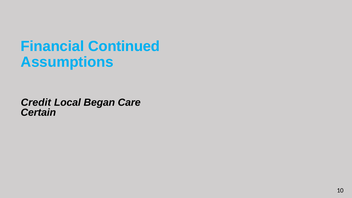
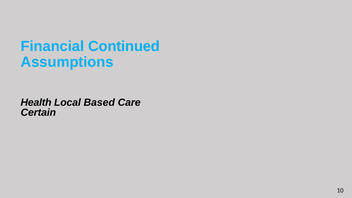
Credit: Credit -> Health
Began: Began -> Based
